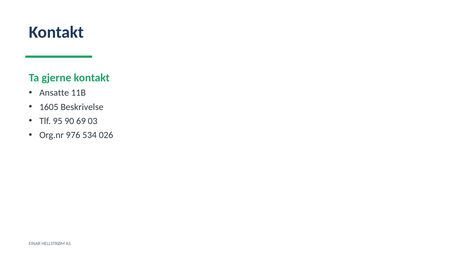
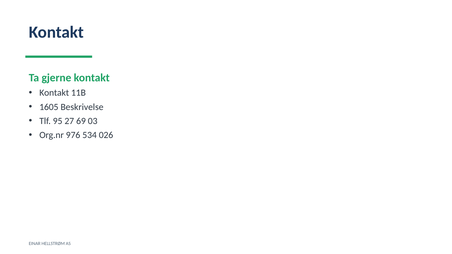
Ansatte at (54, 93): Ansatte -> Kontakt
90: 90 -> 27
